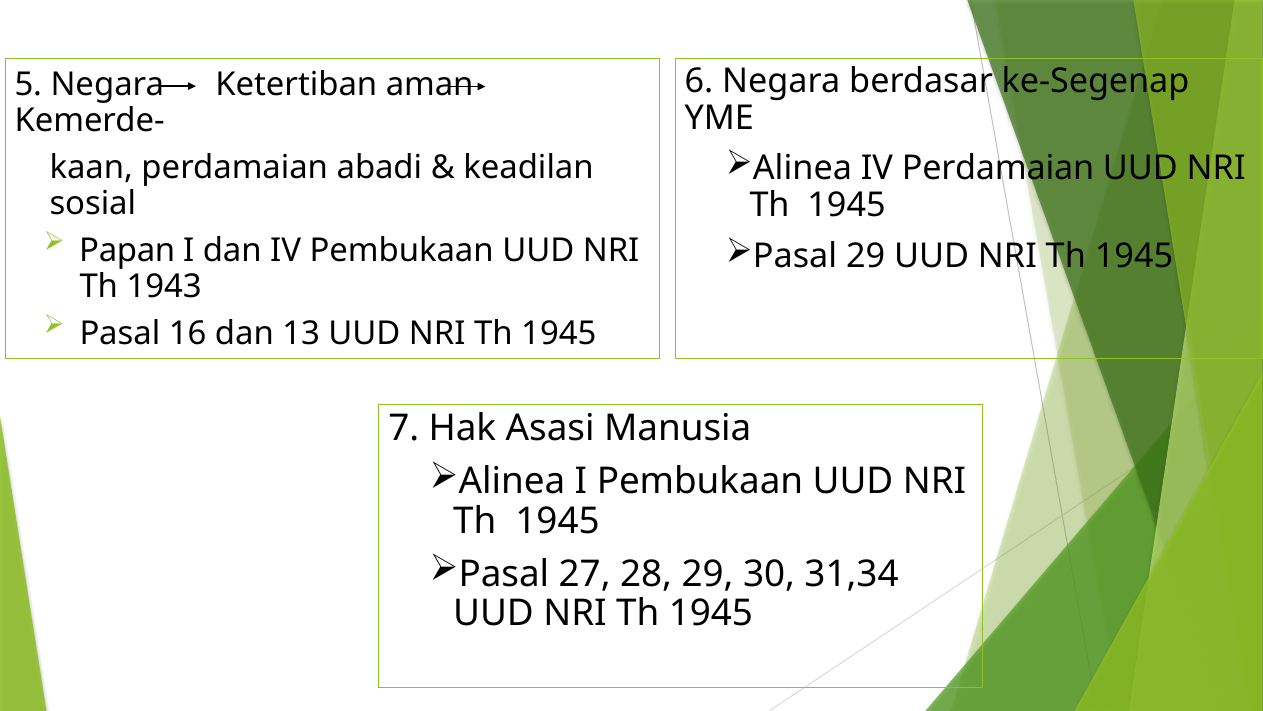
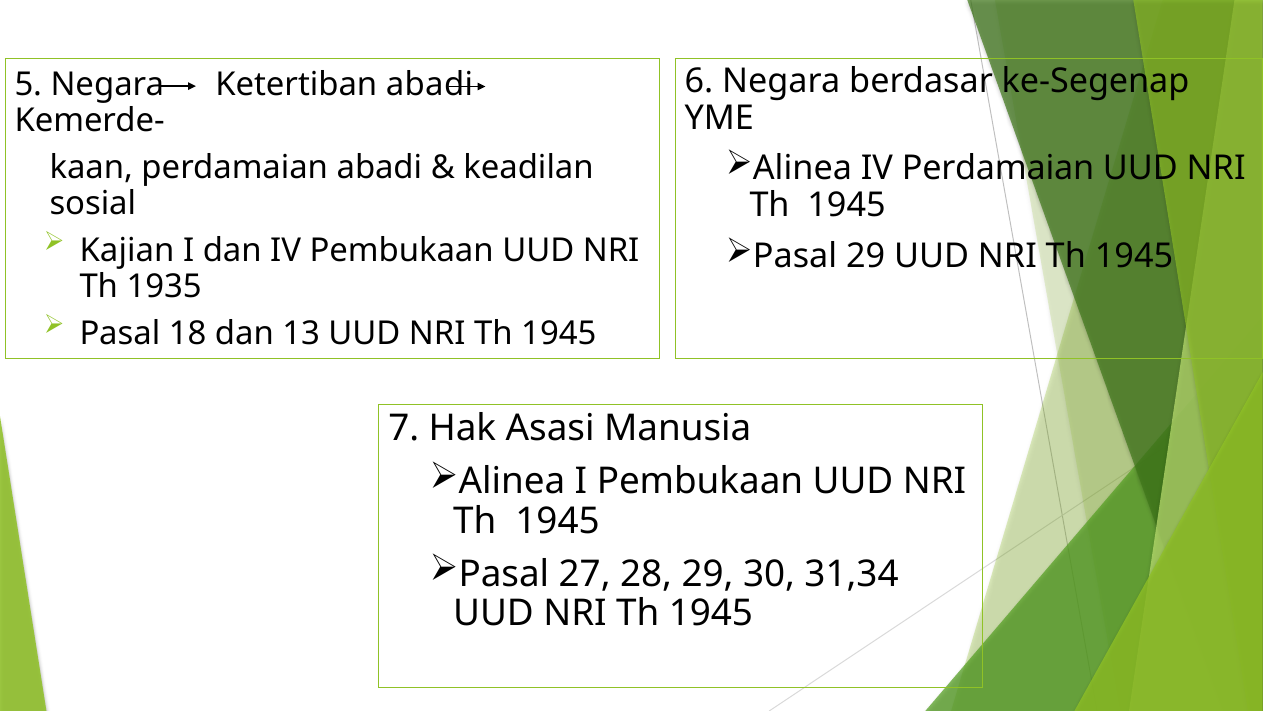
Ketertiban aman: aman -> abadi
Papan: Papan -> Kajian
1943: 1943 -> 1935
16: 16 -> 18
